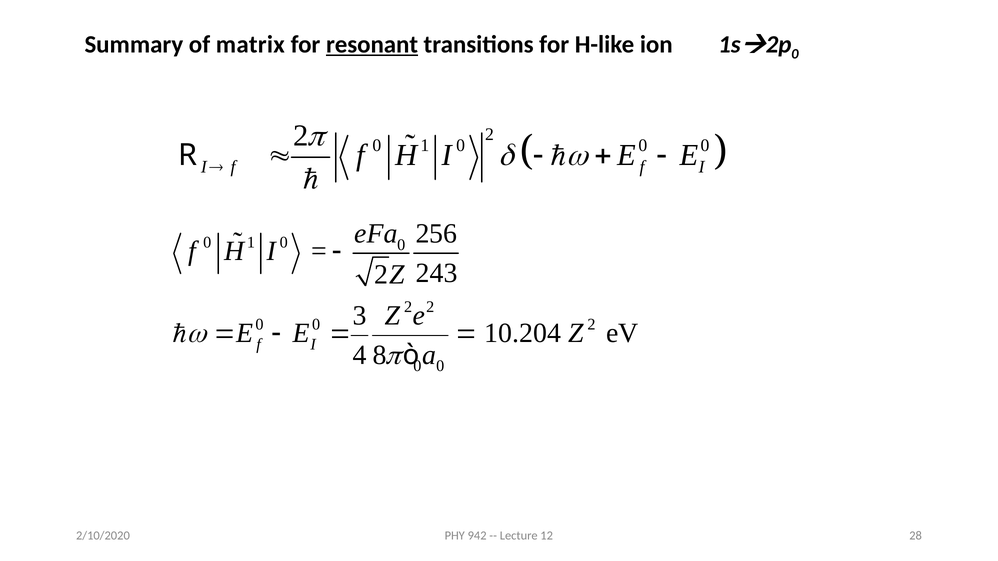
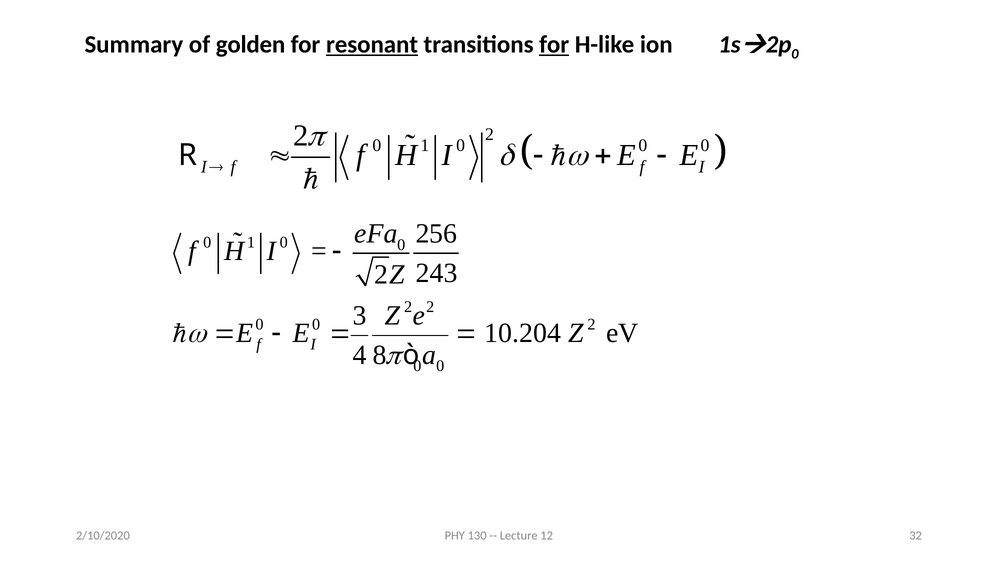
matrix: matrix -> golden
for at (554, 44) underline: none -> present
942: 942 -> 130
28: 28 -> 32
